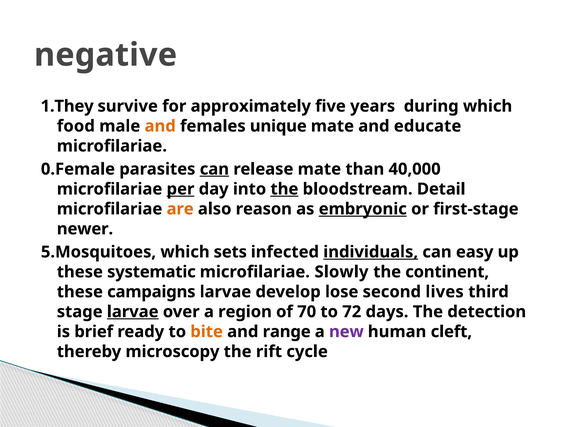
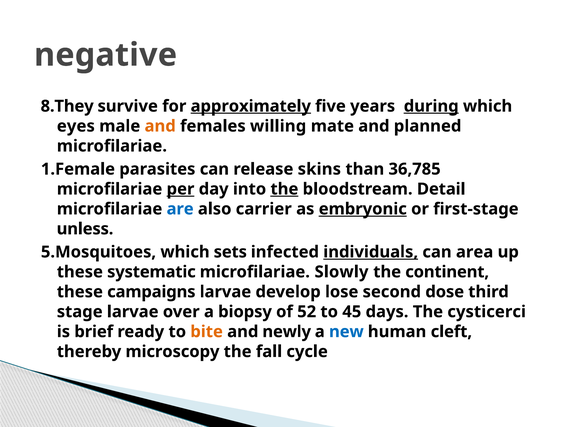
1.They: 1.They -> 8.They
approximately underline: none -> present
during underline: none -> present
food: food -> eyes
unique: unique -> willing
educate: educate -> planned
0.Female: 0.Female -> 1.Female
can at (214, 169) underline: present -> none
release mate: mate -> skins
40,000: 40,000 -> 36,785
are colour: orange -> blue
reason: reason -> carrier
newer: newer -> unless
easy: easy -> area
lives: lives -> dose
larvae at (133, 312) underline: present -> none
region: region -> biopsy
70: 70 -> 52
72: 72 -> 45
detection: detection -> cysticerci
range: range -> newly
new colour: purple -> blue
rift: rift -> fall
